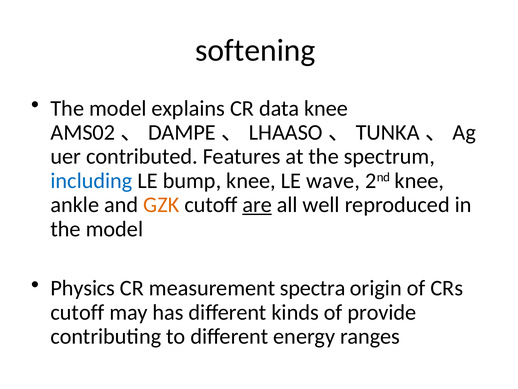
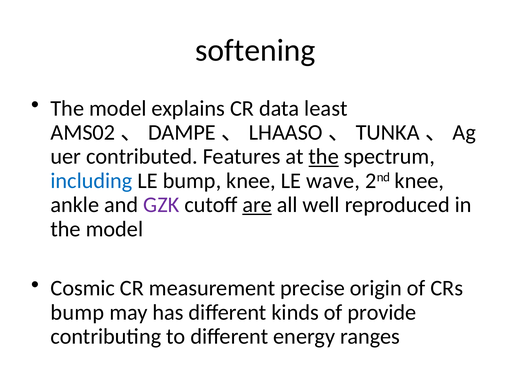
data knee: knee -> least
the at (324, 156) underline: none -> present
GZK colour: orange -> purple
Physics: Physics -> Cosmic
spectra: spectra -> precise
cutoff at (77, 312): cutoff -> bump
